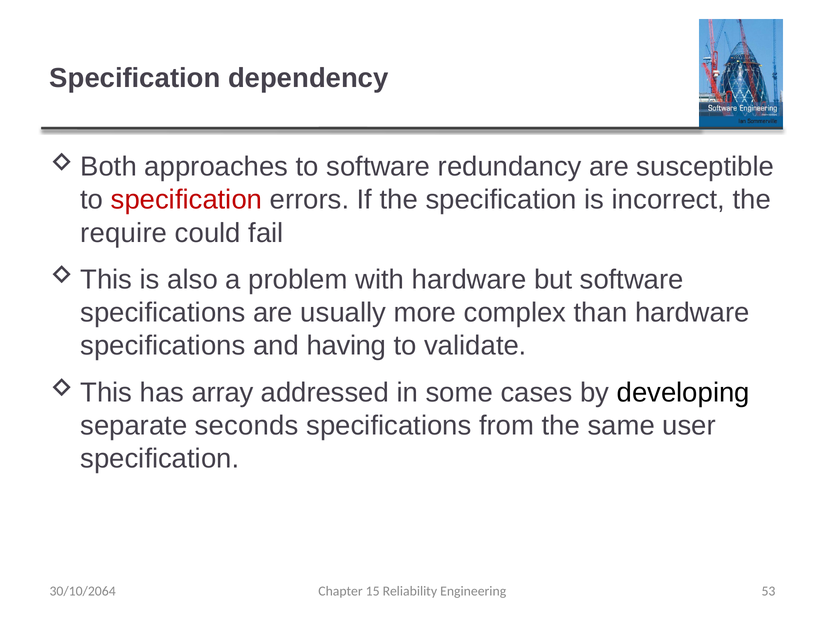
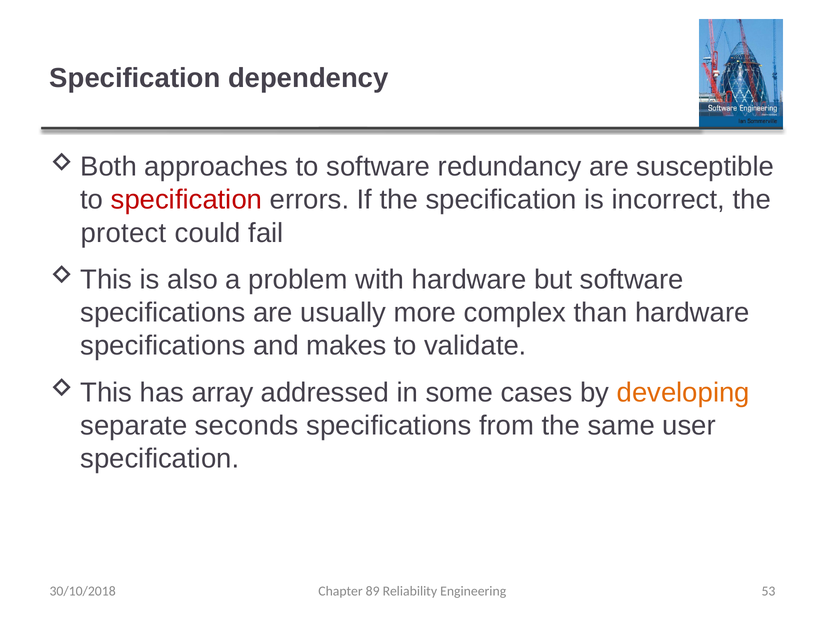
require: require -> protect
having: having -> makes
developing colour: black -> orange
30/10/2064: 30/10/2064 -> 30/10/2018
15: 15 -> 89
